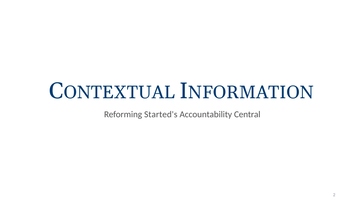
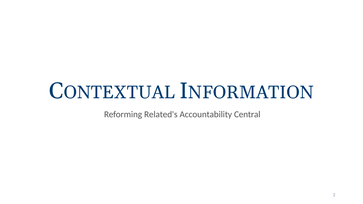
Started's: Started's -> Related's
